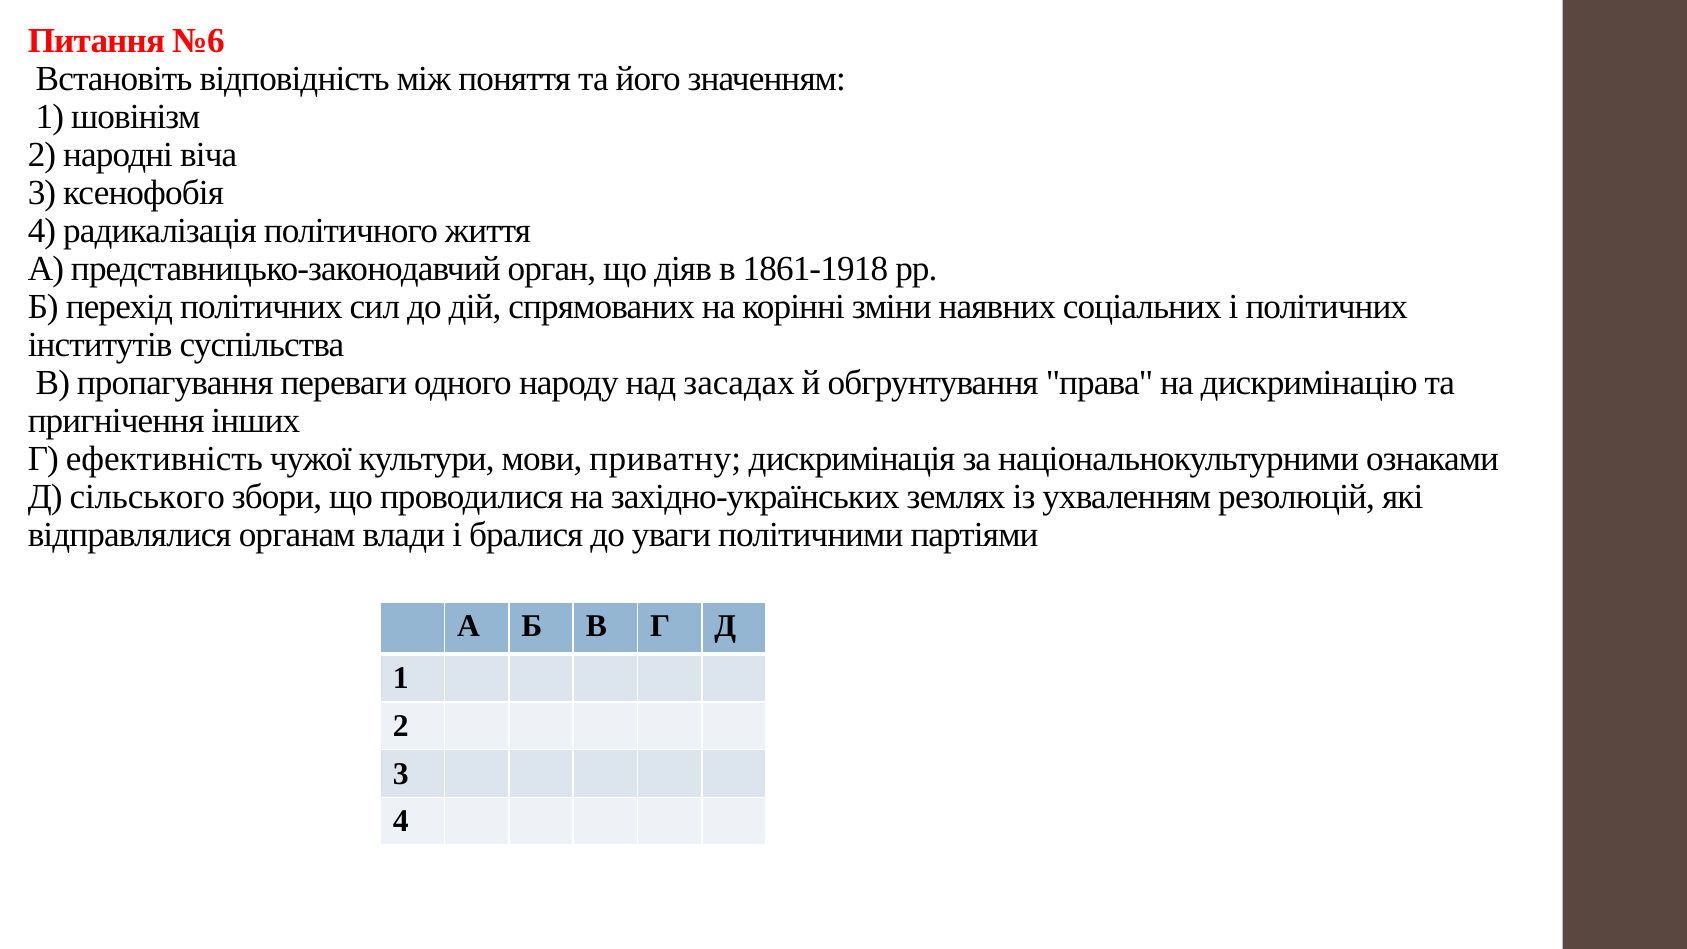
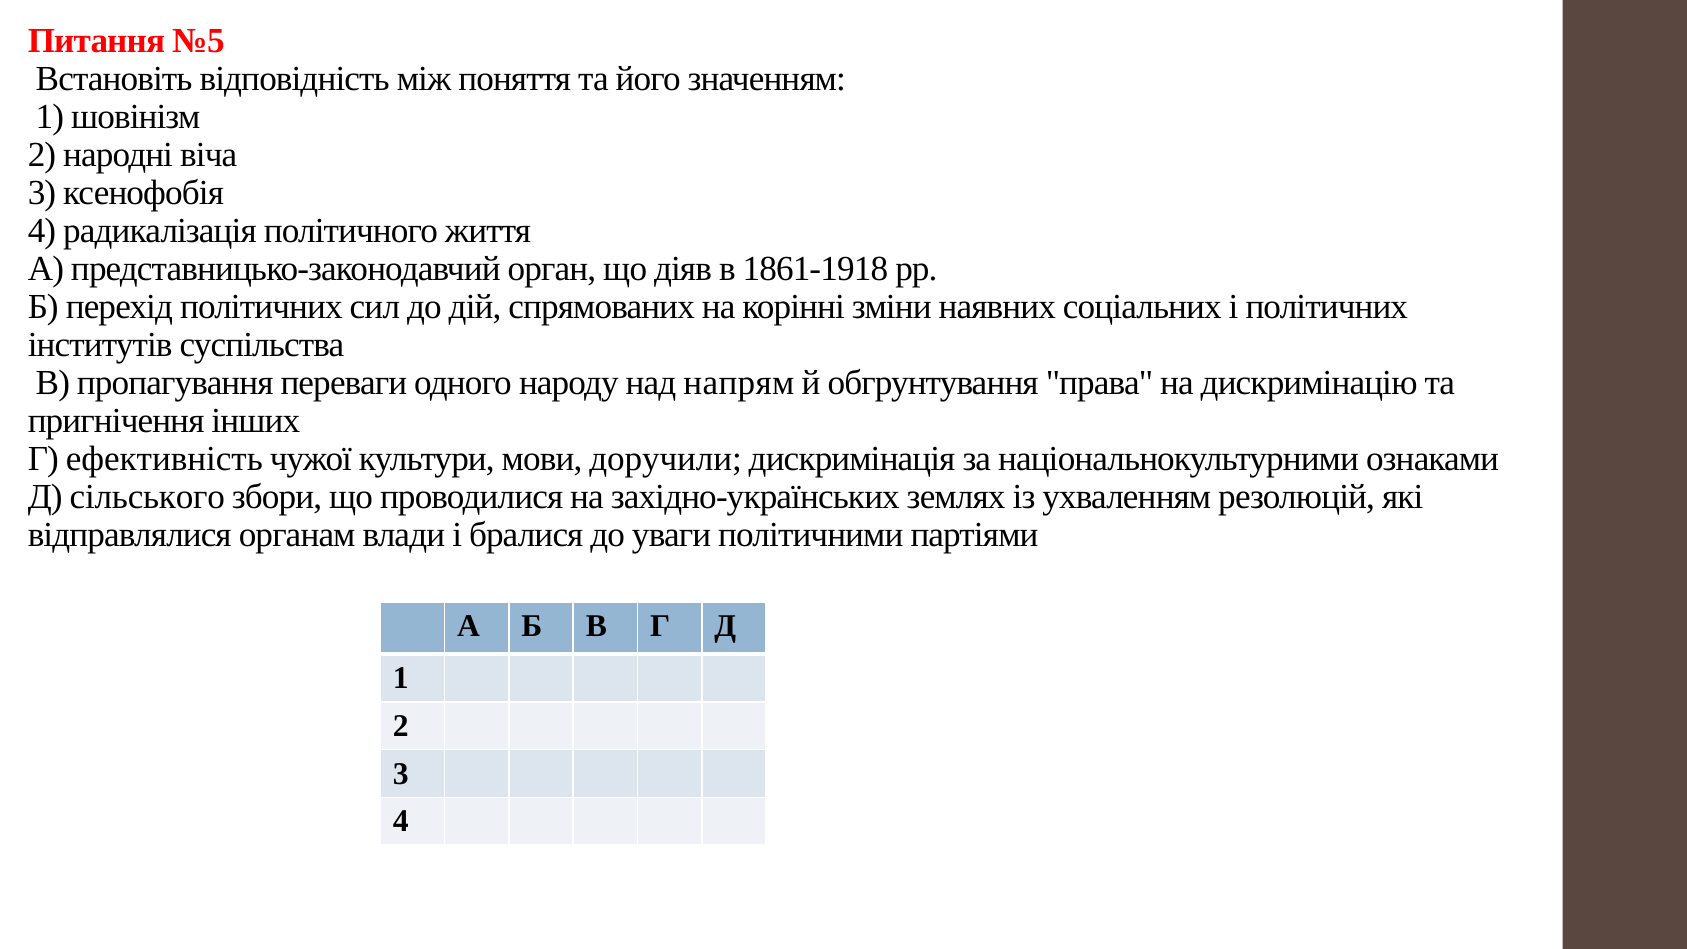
№6: №6 -> №5
засадах: засадах -> напрям
приватну: приватну -> доручили
